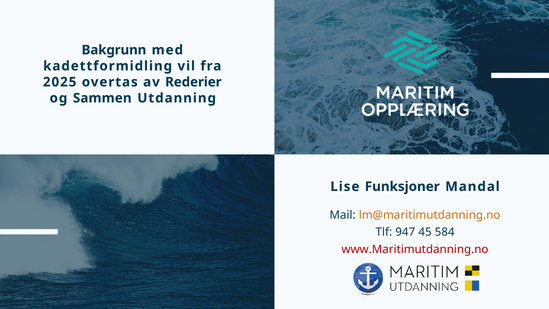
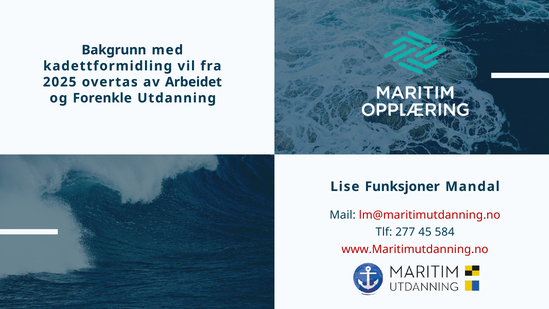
Rederier: Rederier -> Arbeidet
Sammen: Sammen -> Forenkle
lm@maritimutdanning.no colour: orange -> red
947: 947 -> 277
